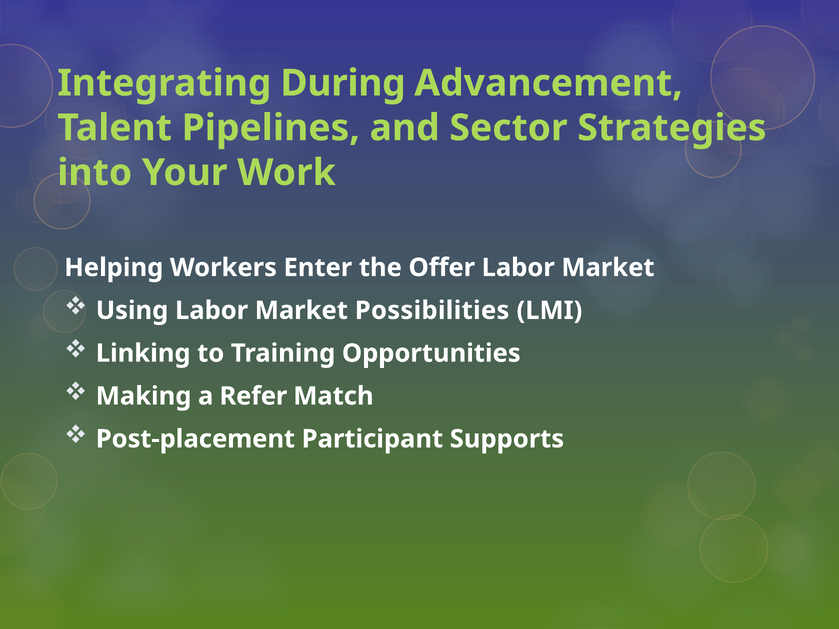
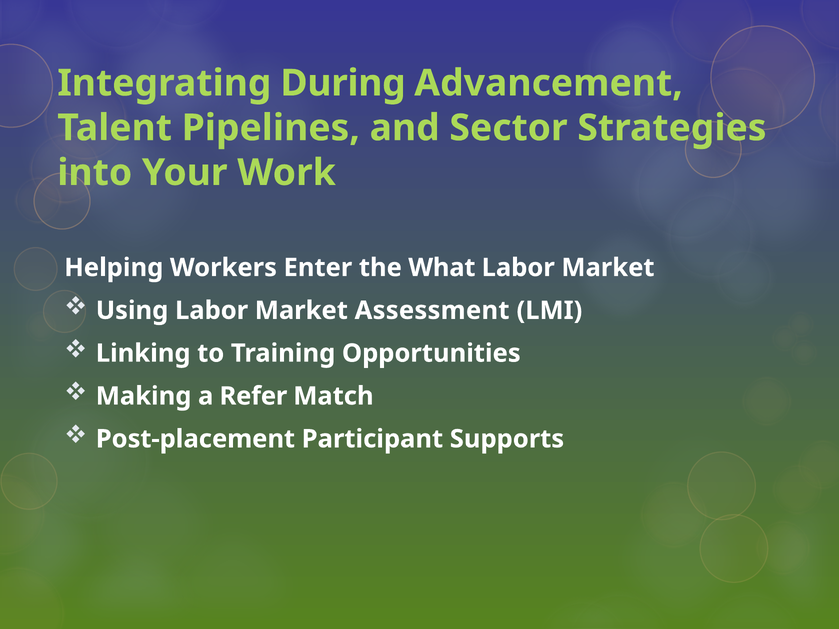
Offer: Offer -> What
Possibilities: Possibilities -> Assessment
